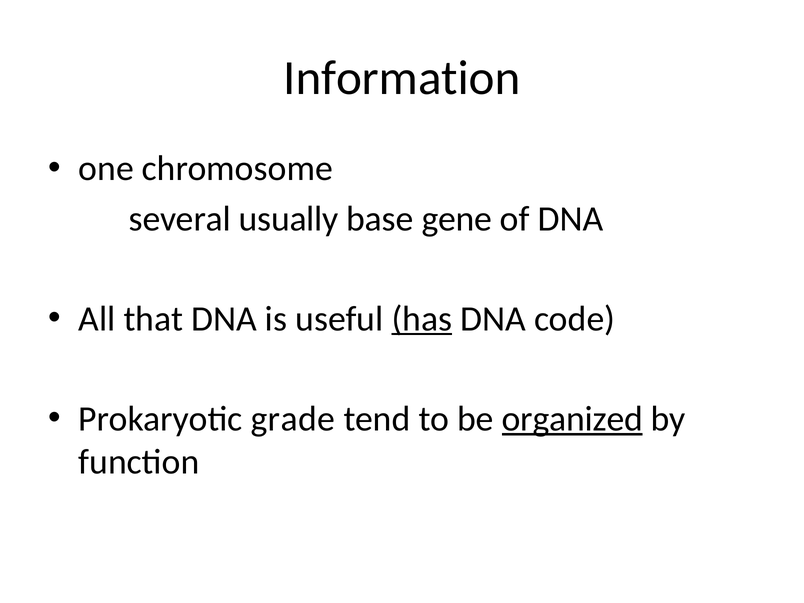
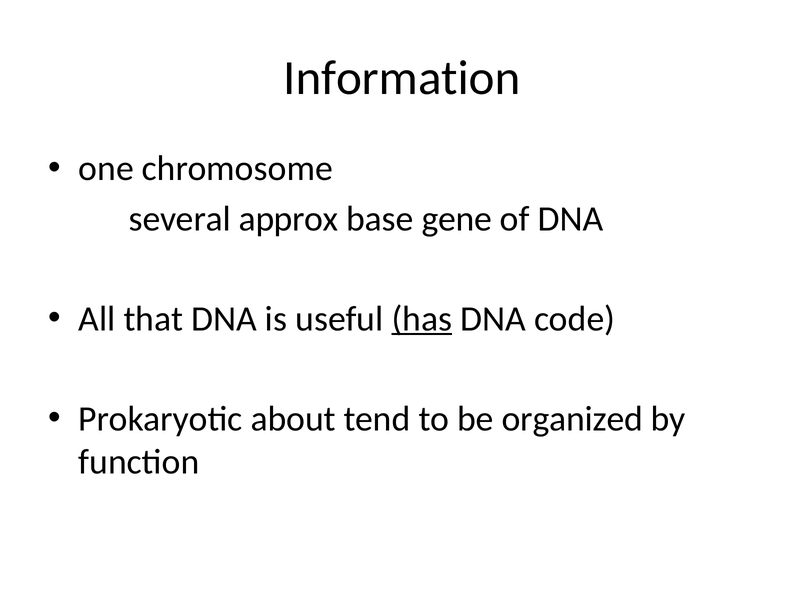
usually: usually -> approx
grade: grade -> about
organized underline: present -> none
